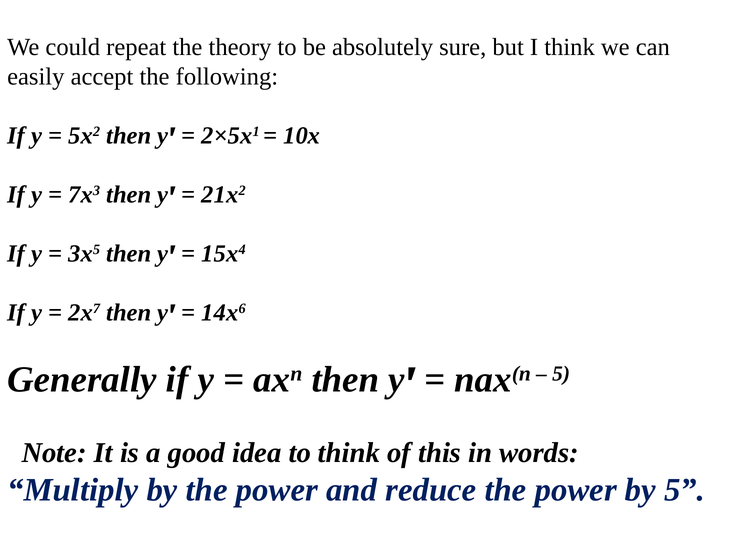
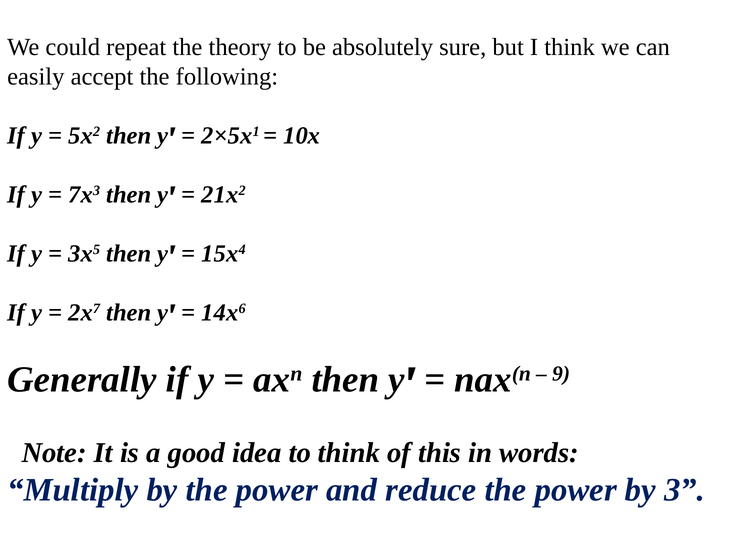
5 at (561, 374): 5 -> 9
by 5: 5 -> 3
